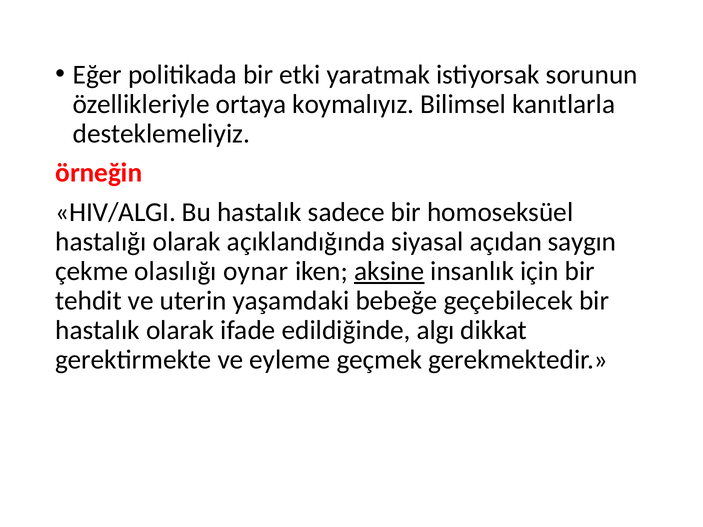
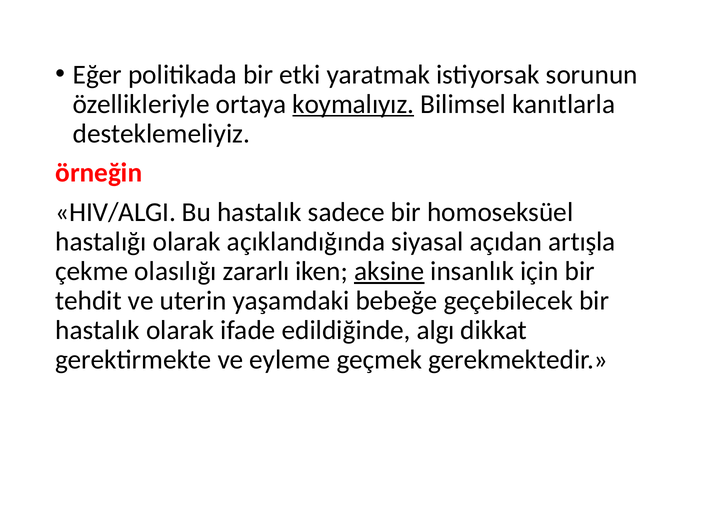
koymalıyız underline: none -> present
saygın: saygın -> artışla
oynar: oynar -> zararlı
